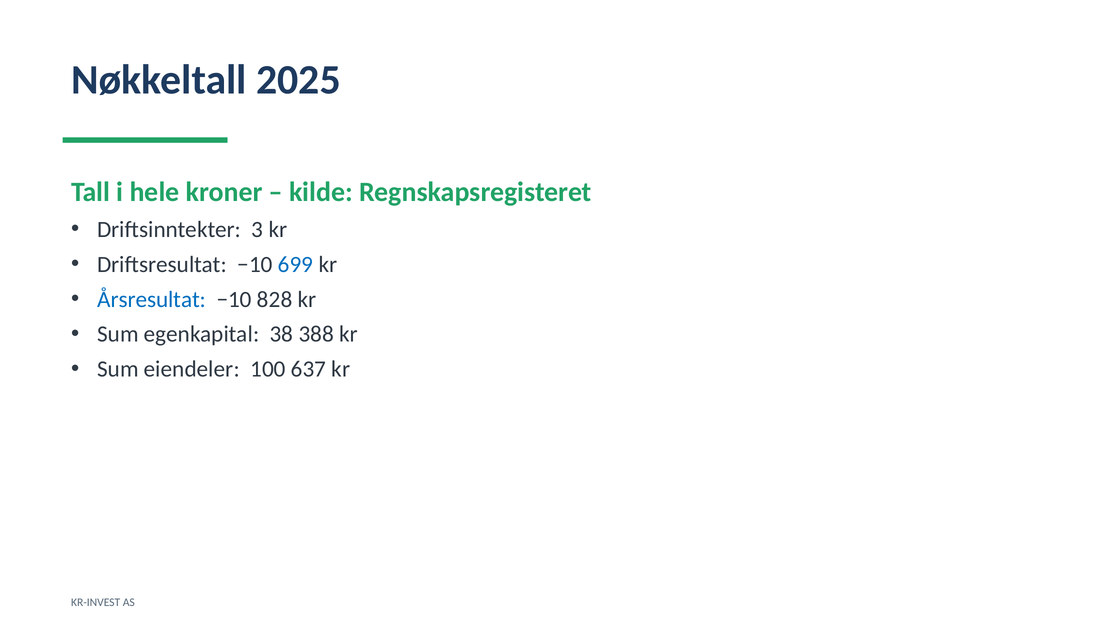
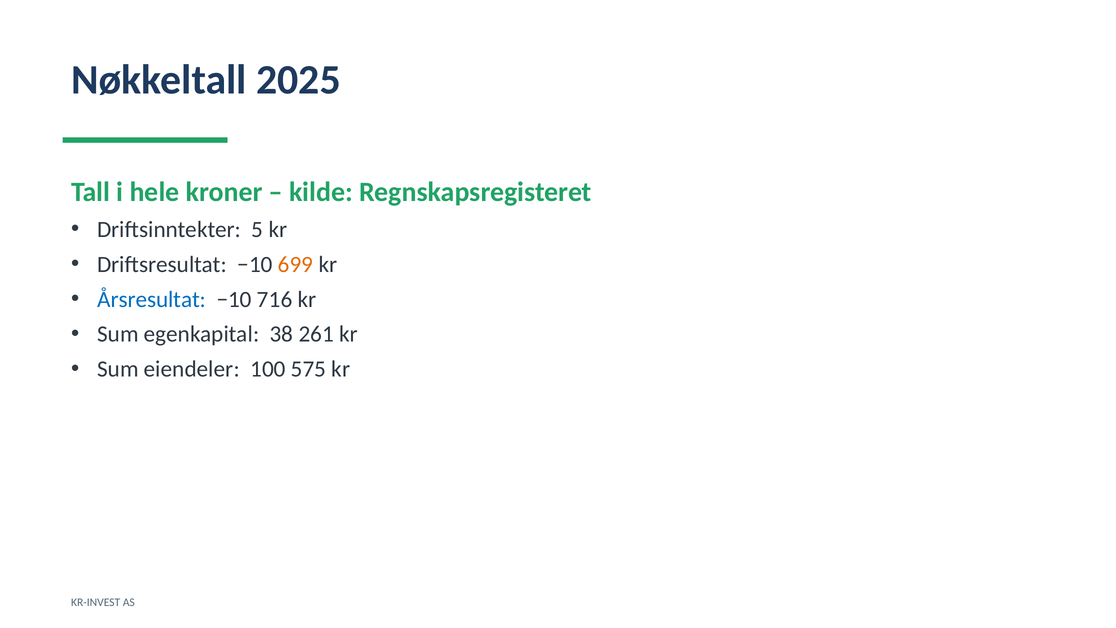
3: 3 -> 5
699 colour: blue -> orange
828: 828 -> 716
388: 388 -> 261
637: 637 -> 575
